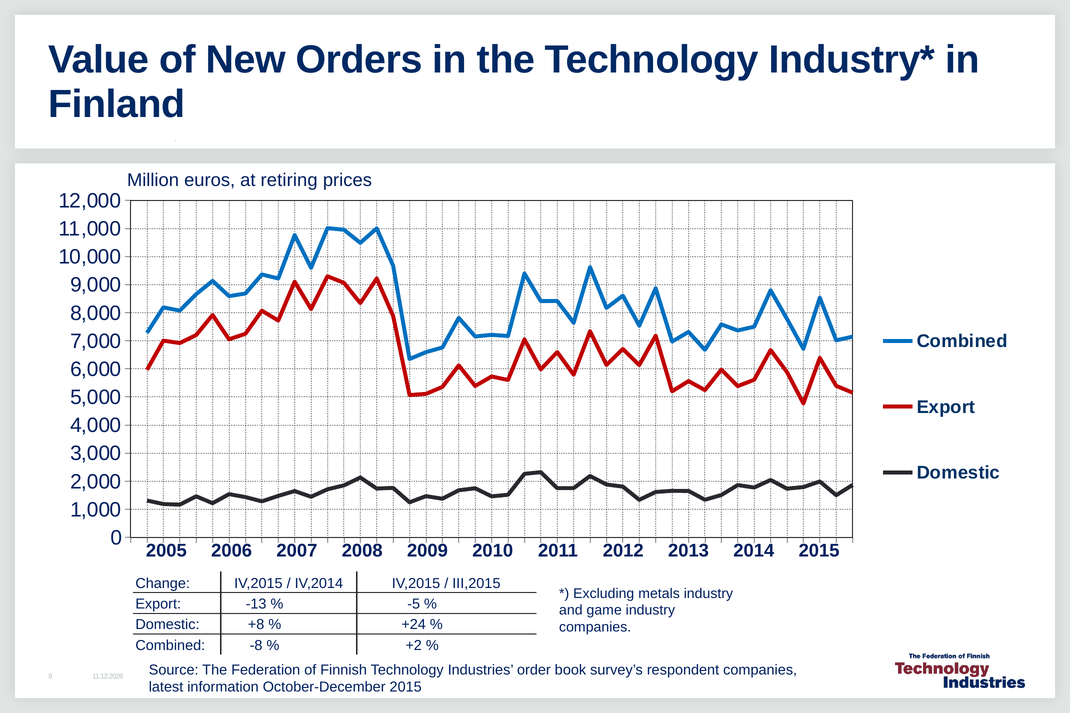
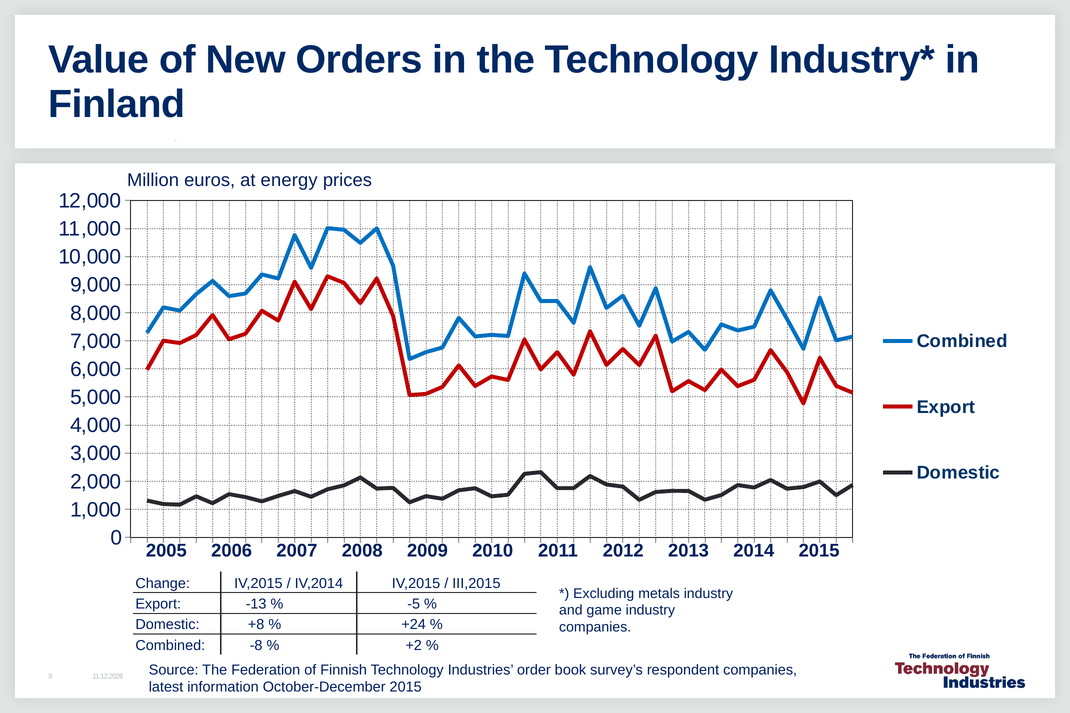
retiring: retiring -> energy
